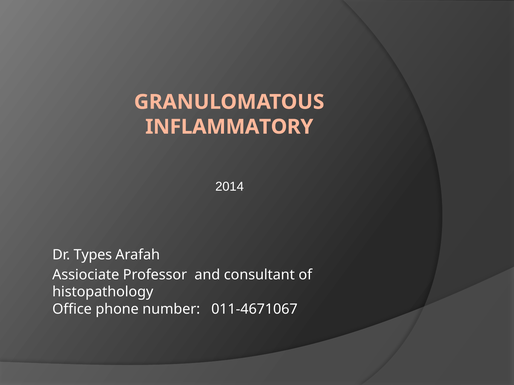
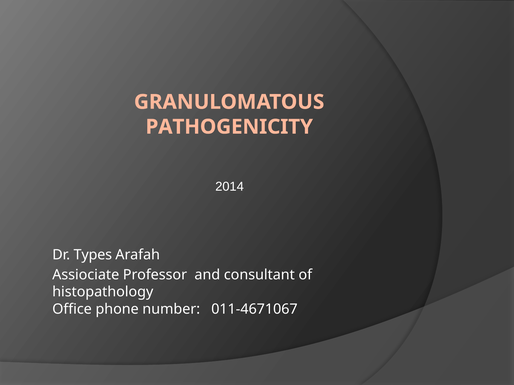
INFLAMMATORY: INFLAMMATORY -> PATHOGENICITY
